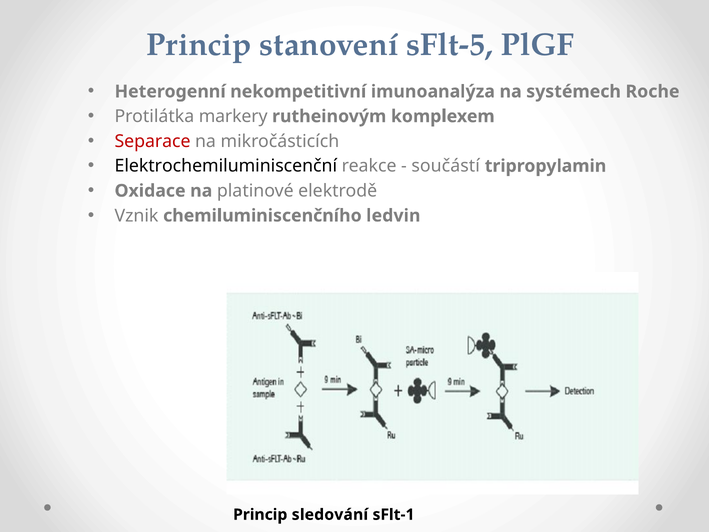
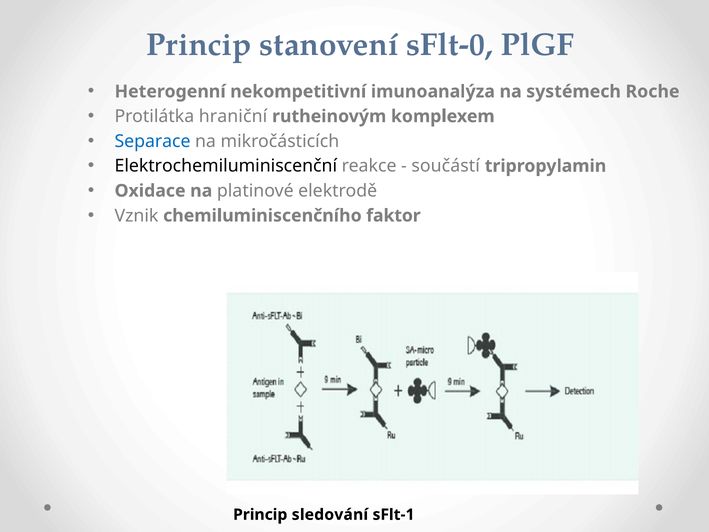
sFlt-5: sFlt-5 -> sFlt-0
markery: markery -> hraniční
Separace colour: red -> blue
ledvin: ledvin -> faktor
